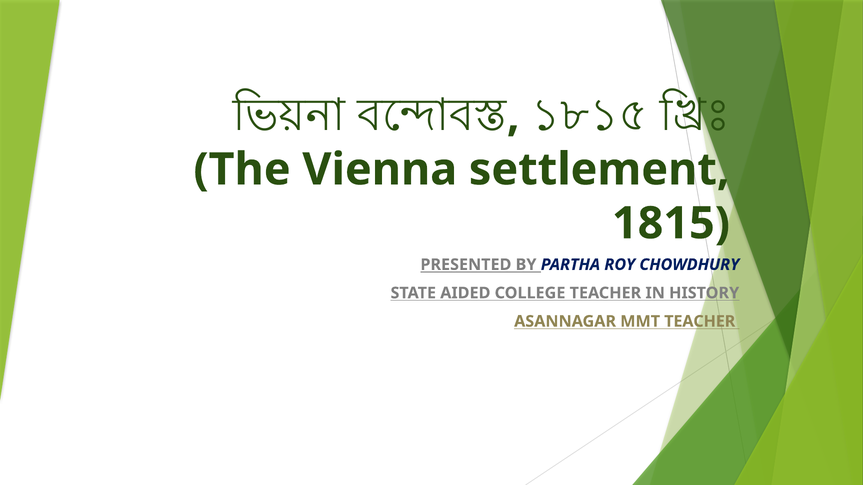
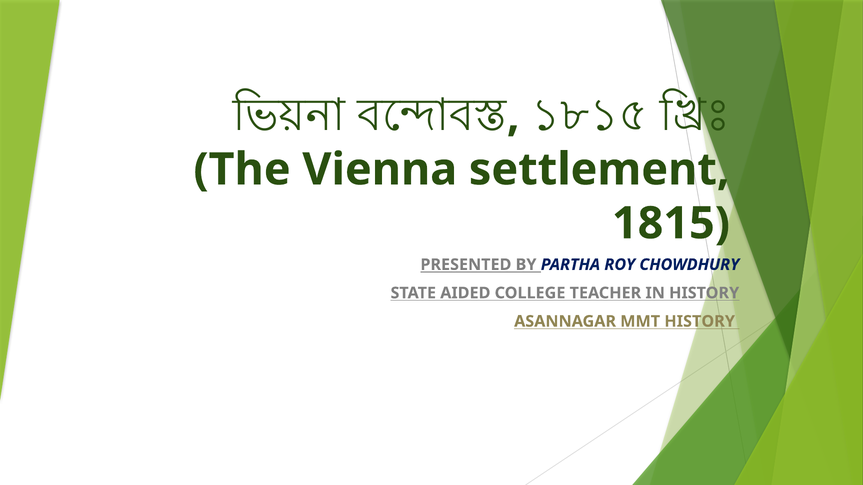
MMT TEACHER: TEACHER -> HISTORY
